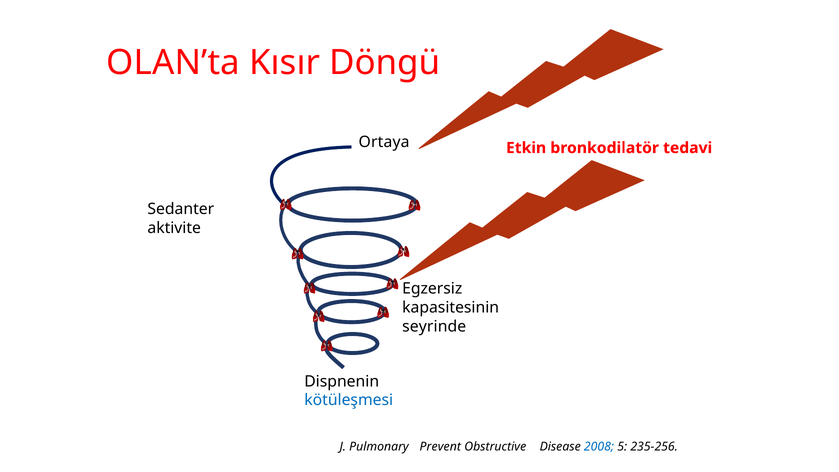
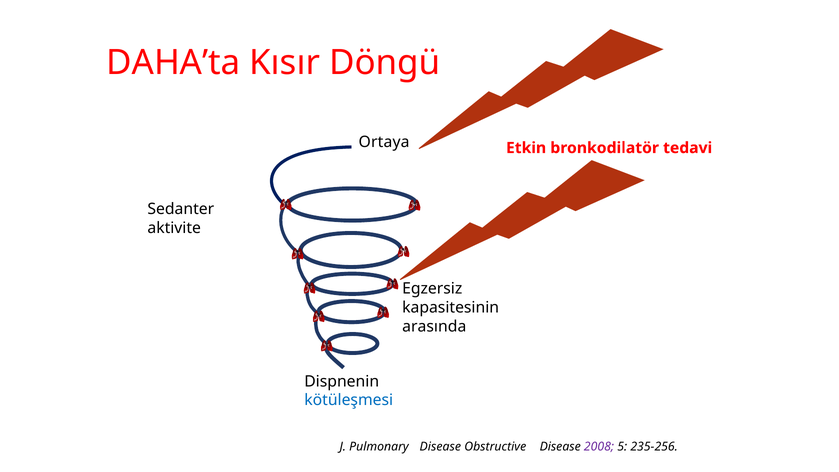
OLAN’ta: OLAN’ta -> DAHA’ta
seyrinde: seyrinde -> arasında
Prevent at (440, 447): Prevent -> Disease
2008 colour: blue -> purple
